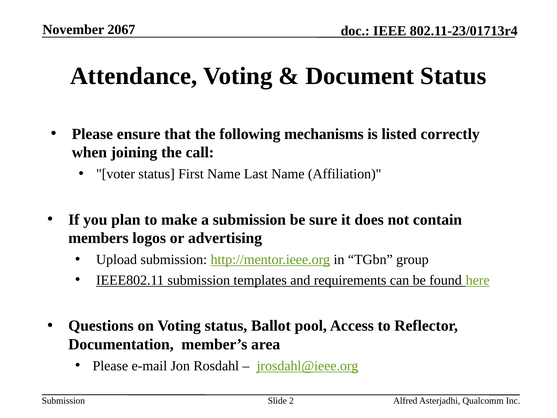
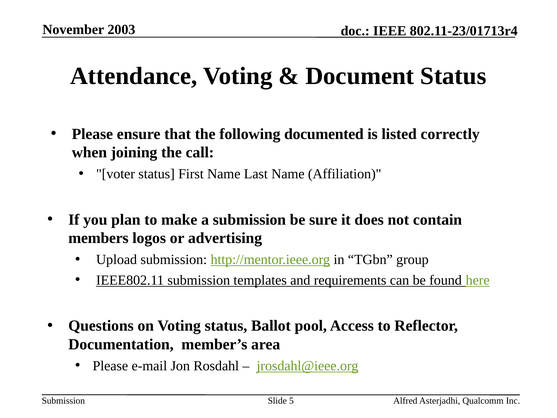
2067: 2067 -> 2003
mechanisms: mechanisms -> documented
2: 2 -> 5
